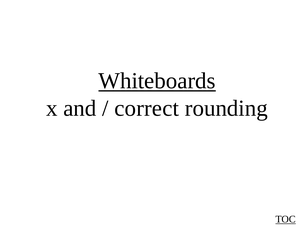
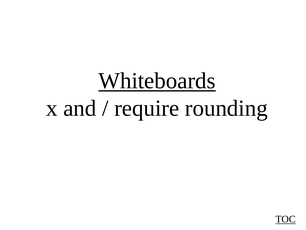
correct: correct -> require
